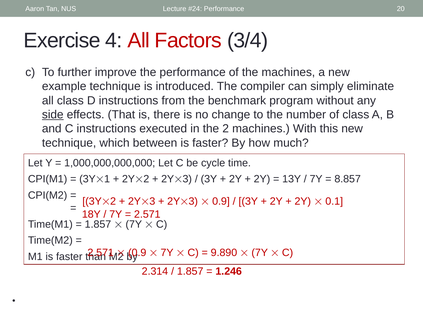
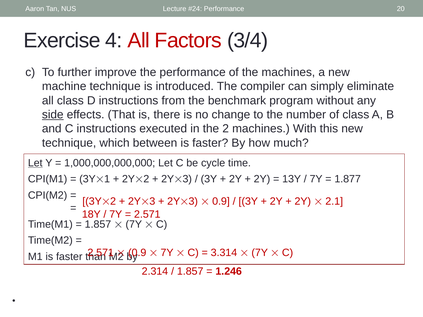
example: example -> machine
Let at (35, 163) underline: none -> present
8.857: 8.857 -> 1.877
0.1: 0.1 -> 2.1
9.890: 9.890 -> 3.314
